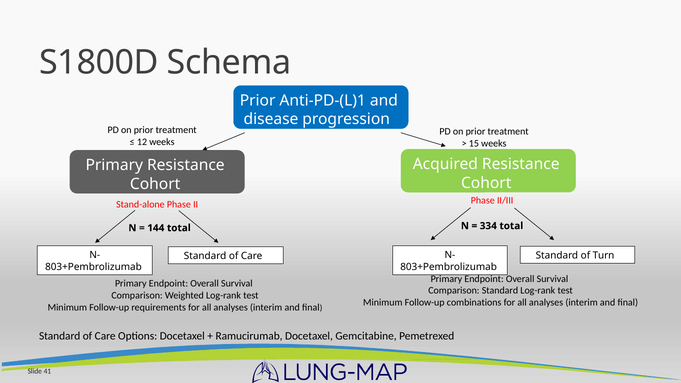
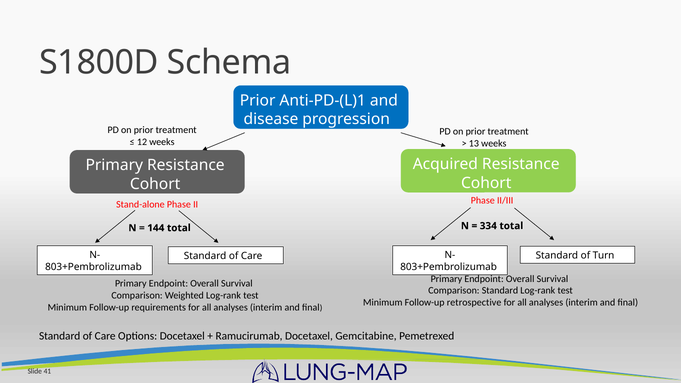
15: 15 -> 13
combinations: combinations -> retrospective
